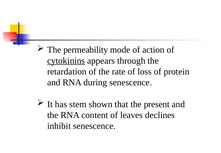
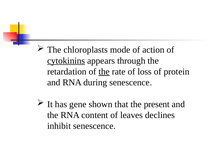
permeability: permeability -> chloroplasts
the at (104, 72) underline: none -> present
stem: stem -> gene
